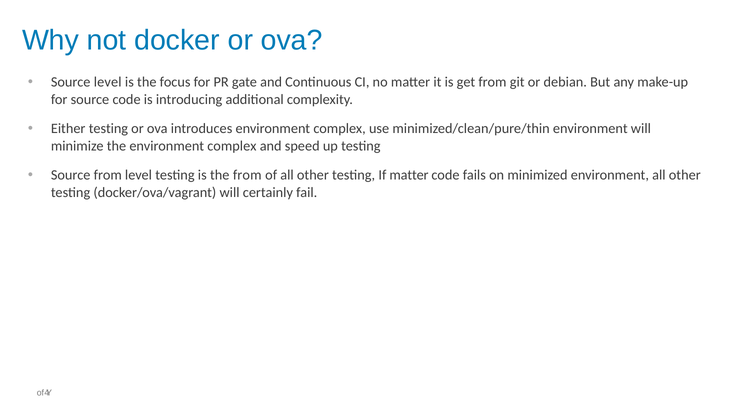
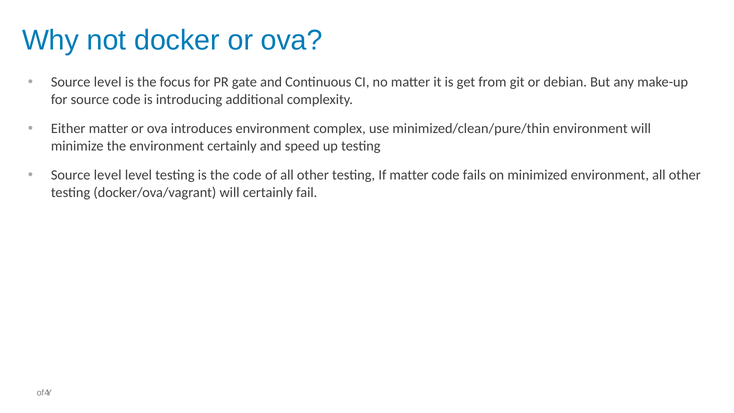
Either testing: testing -> matter
the environment complex: complex -> certainly
from at (108, 175): from -> level
the from: from -> code
